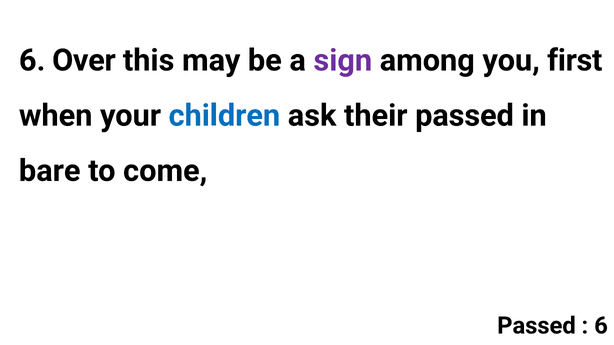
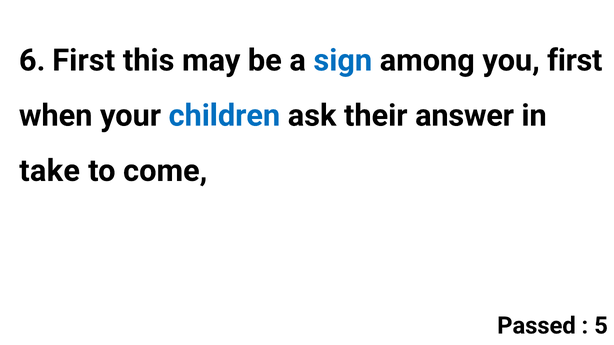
6 Over: Over -> First
sign colour: purple -> blue
their passed: passed -> answer
bare: bare -> take
6 at (601, 326): 6 -> 5
